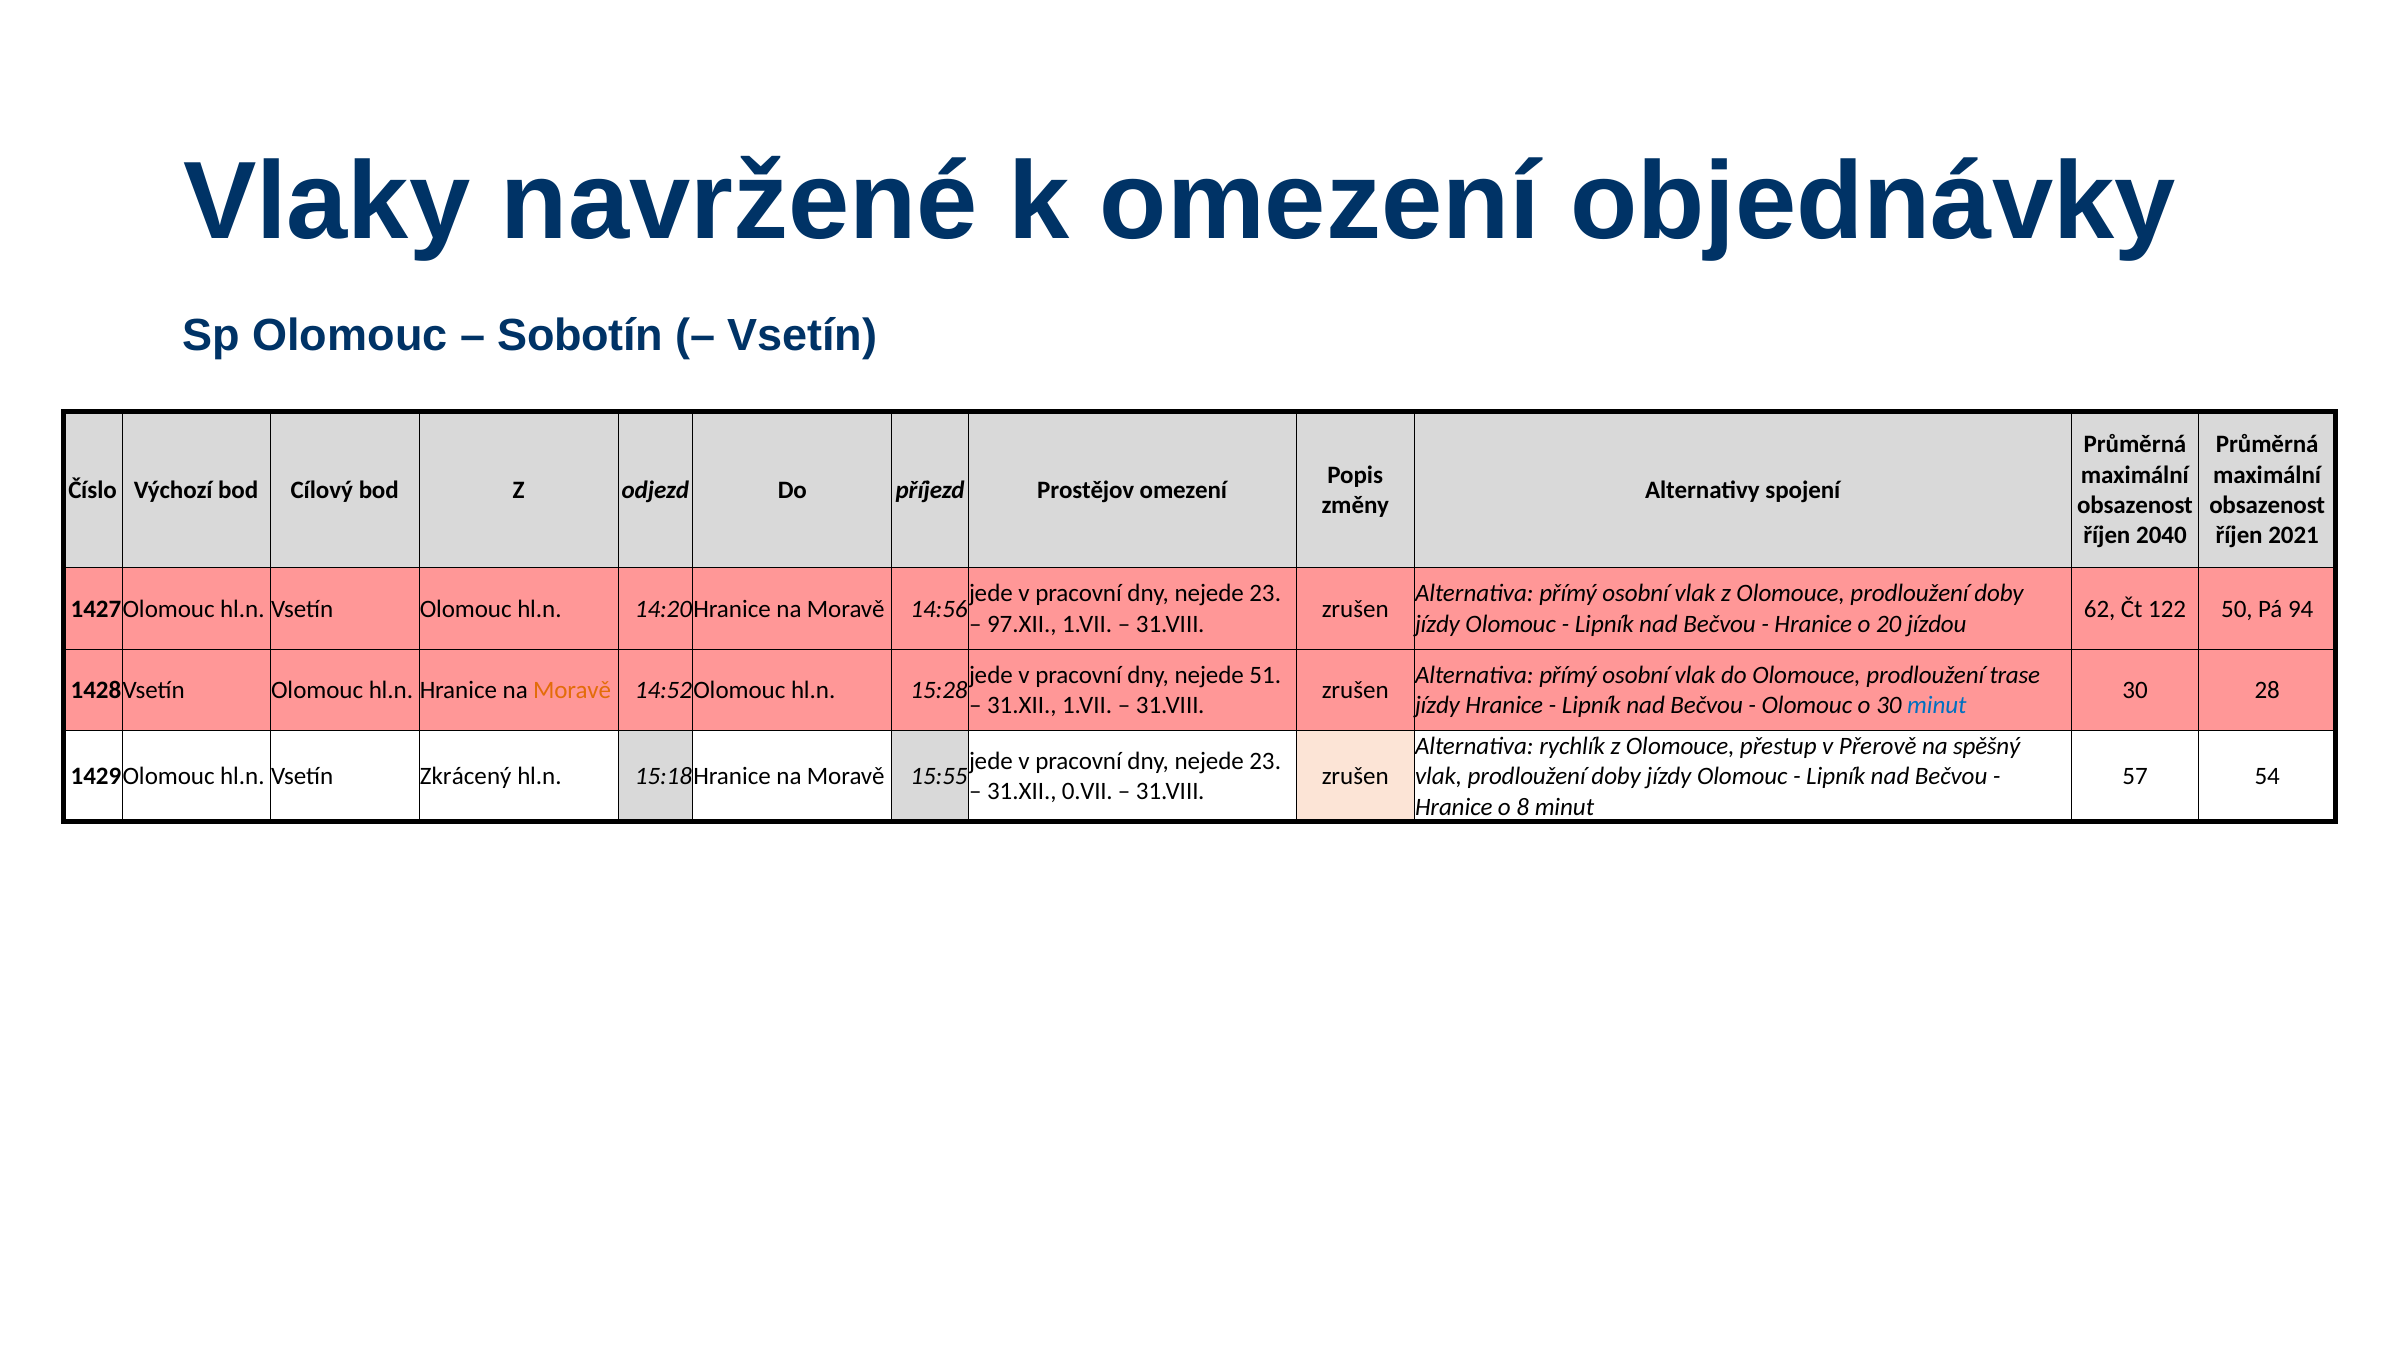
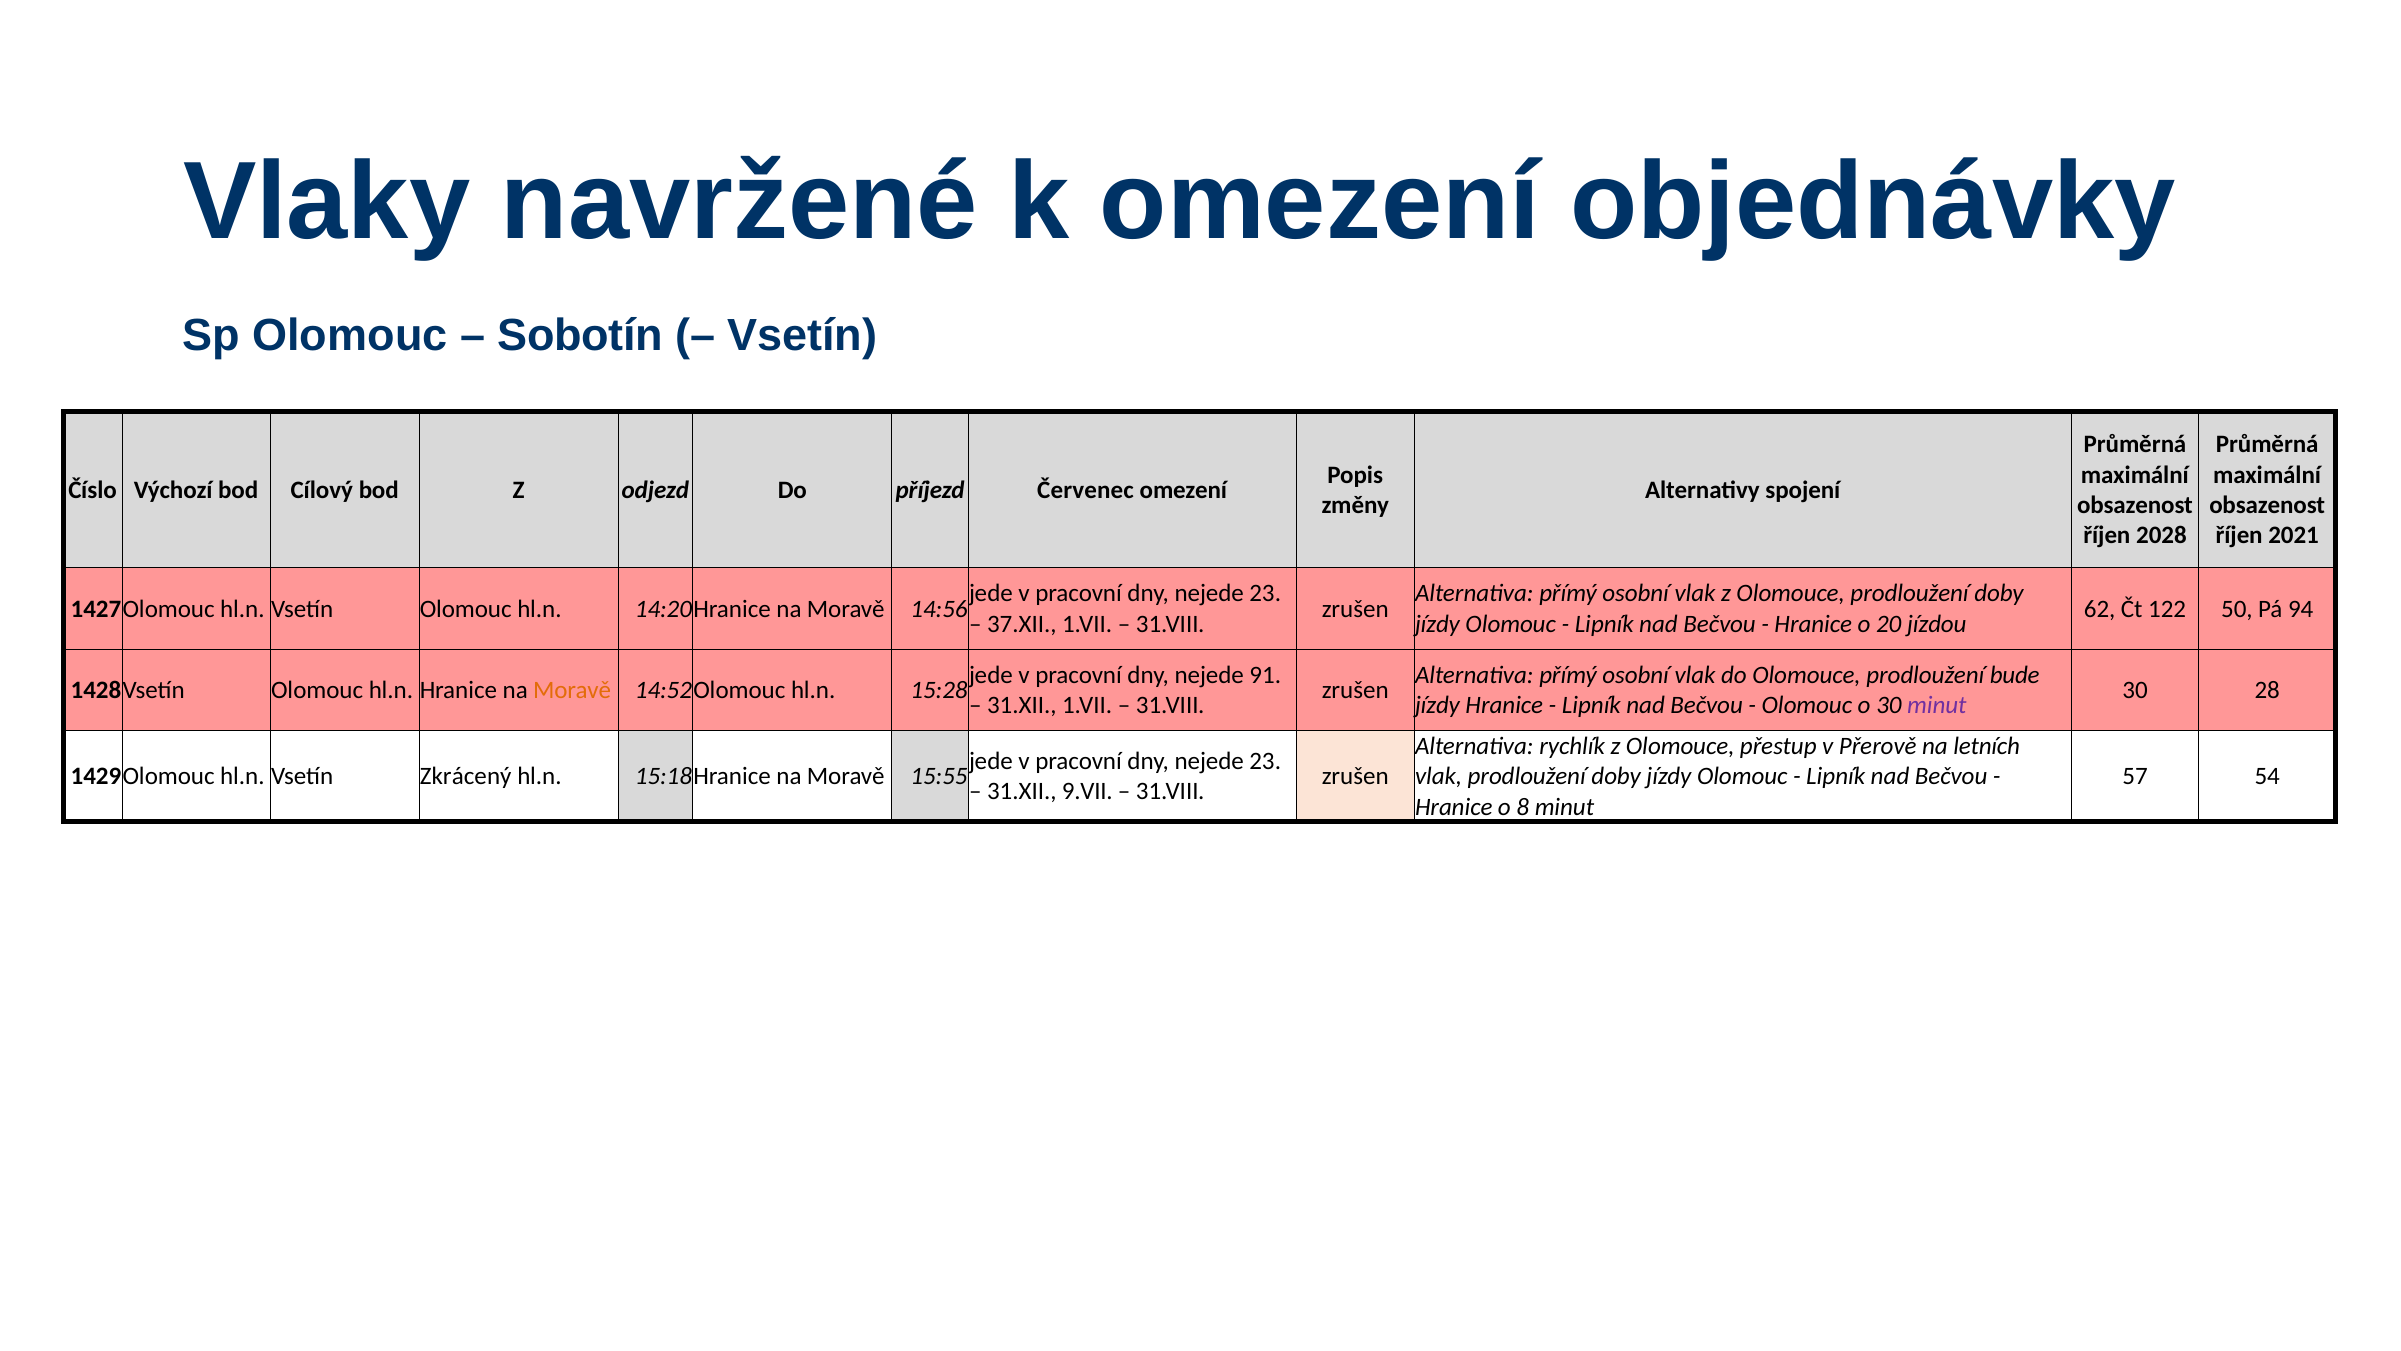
Prostějov: Prostějov -> Červenec
2040: 2040 -> 2028
97.XII: 97.XII -> 37.XII
51: 51 -> 91
trase: trase -> bude
minut at (1937, 705) colour: blue -> purple
spěšný: spěšný -> letních
0.VII: 0.VII -> 9.VII
